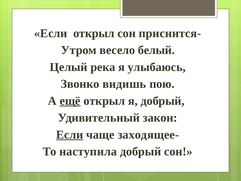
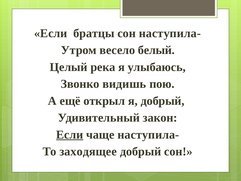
Если открыл: открыл -> братцы
сон приснится-: приснится- -> наступила-
ещё underline: present -> none
чаще заходящее-: заходящее- -> наступила-
наступила: наступила -> заходящее
